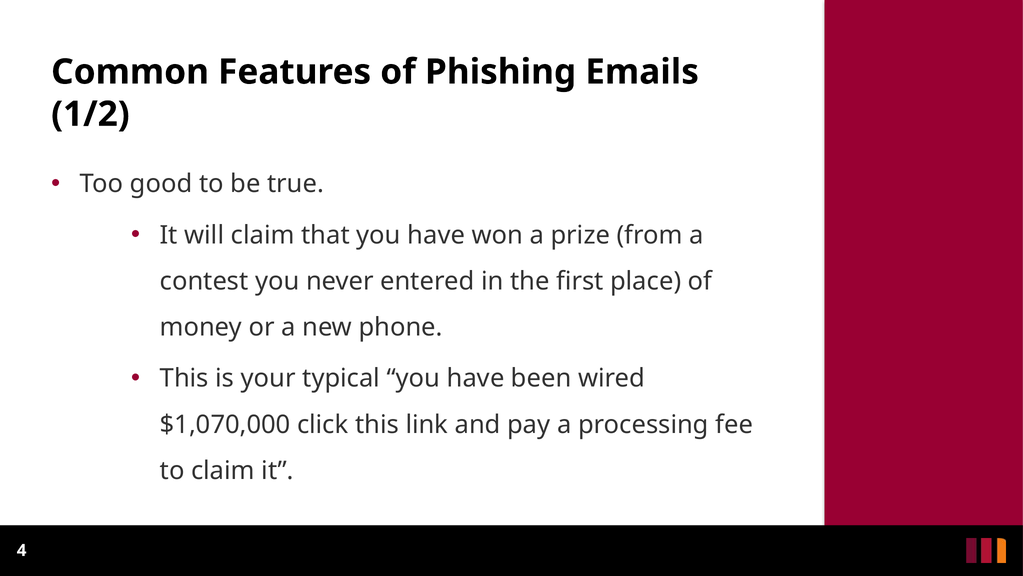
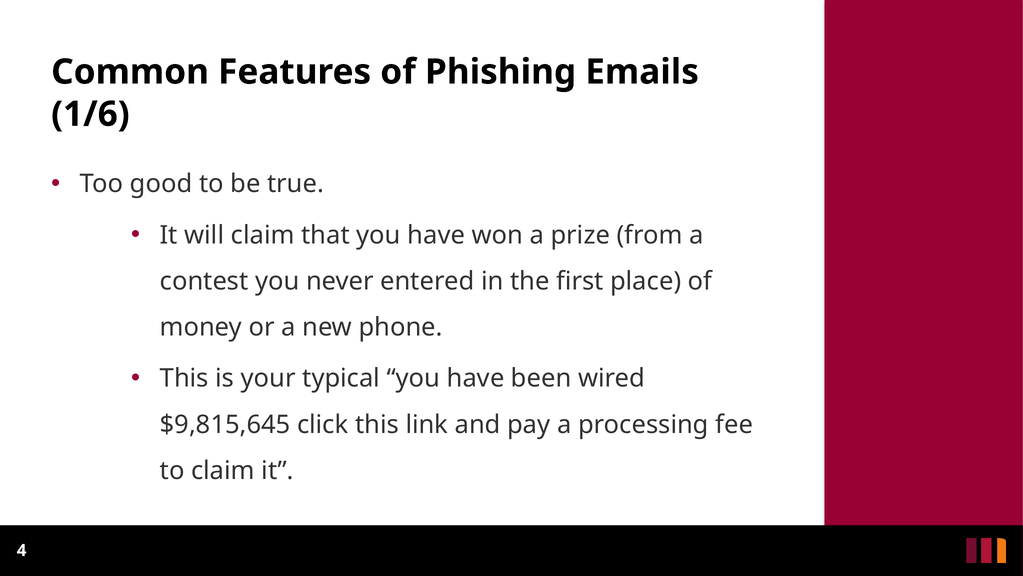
1/2: 1/2 -> 1/6
$1,070,000: $1,070,000 -> $9,815,645
